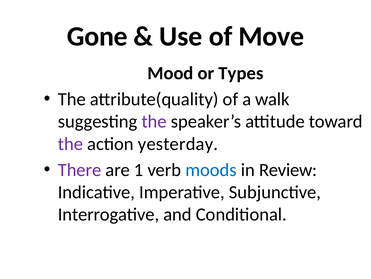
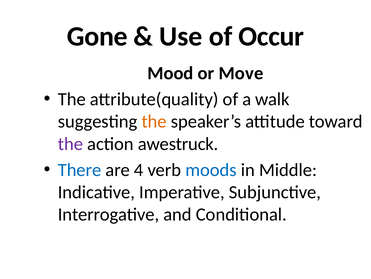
Move: Move -> Occur
Types: Types -> Move
the at (154, 121) colour: purple -> orange
yesterday: yesterday -> awestruck
There colour: purple -> blue
1: 1 -> 4
Review: Review -> Middle
